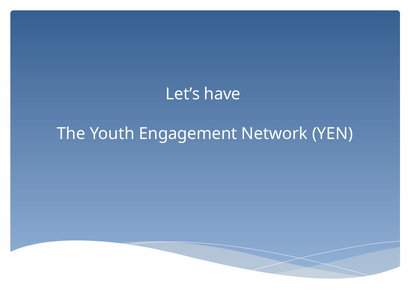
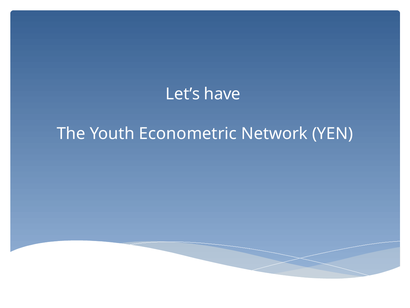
Engagement: Engagement -> Econometric
